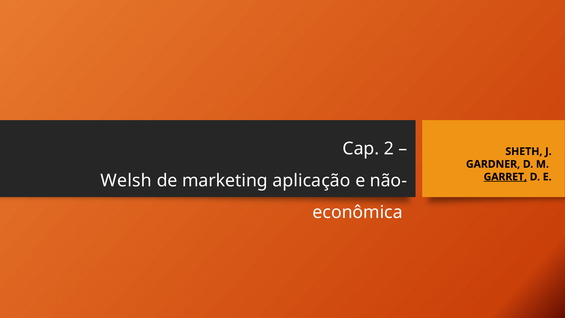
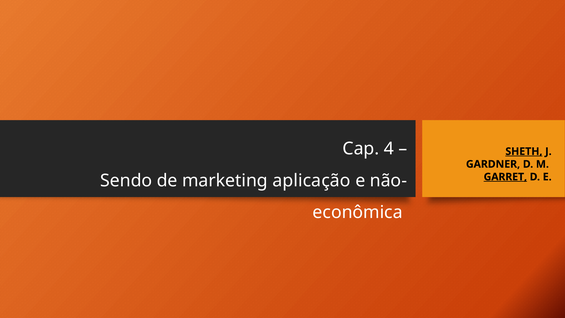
2: 2 -> 4
SHETH underline: none -> present
Welsh: Welsh -> Sendo
